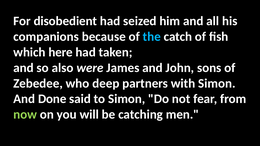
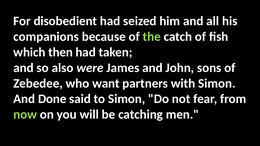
the colour: light blue -> light green
here: here -> then
deep: deep -> want
